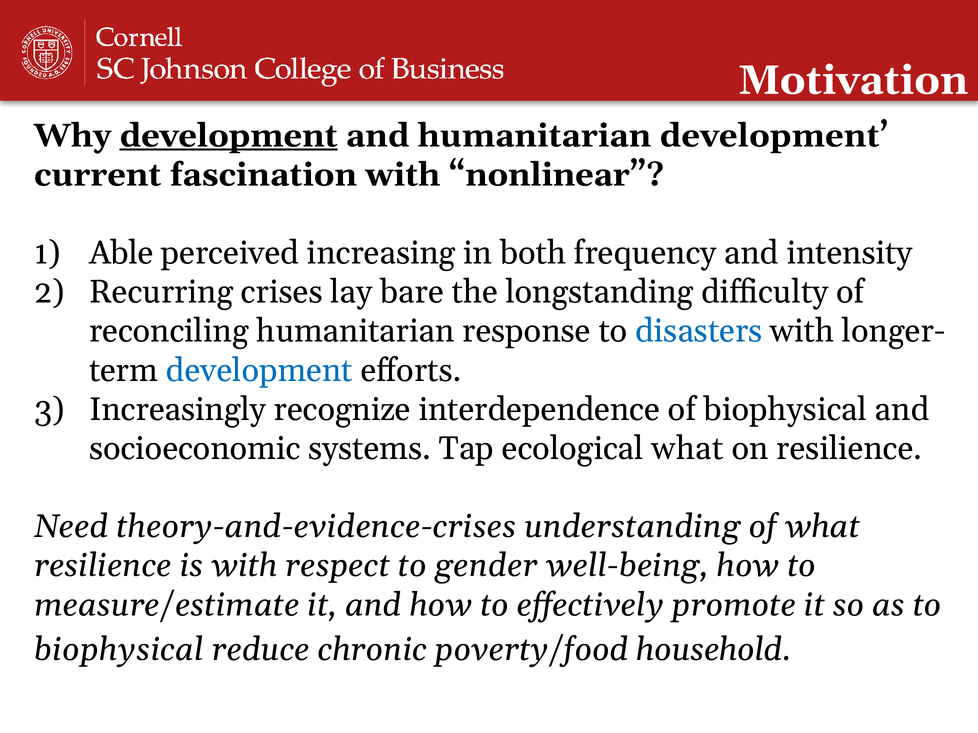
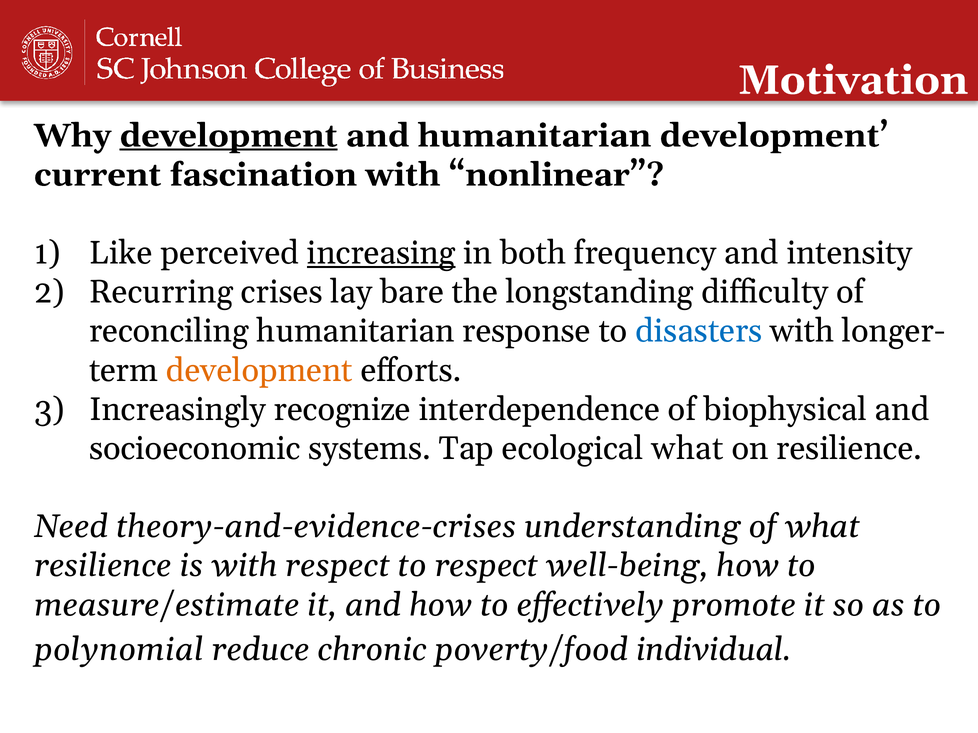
Able: Able -> Like
increasing underline: none -> present
development at (259, 371) colour: blue -> orange
to gender: gender -> respect
biophysical at (119, 650): biophysical -> polynomial
household: household -> individual
